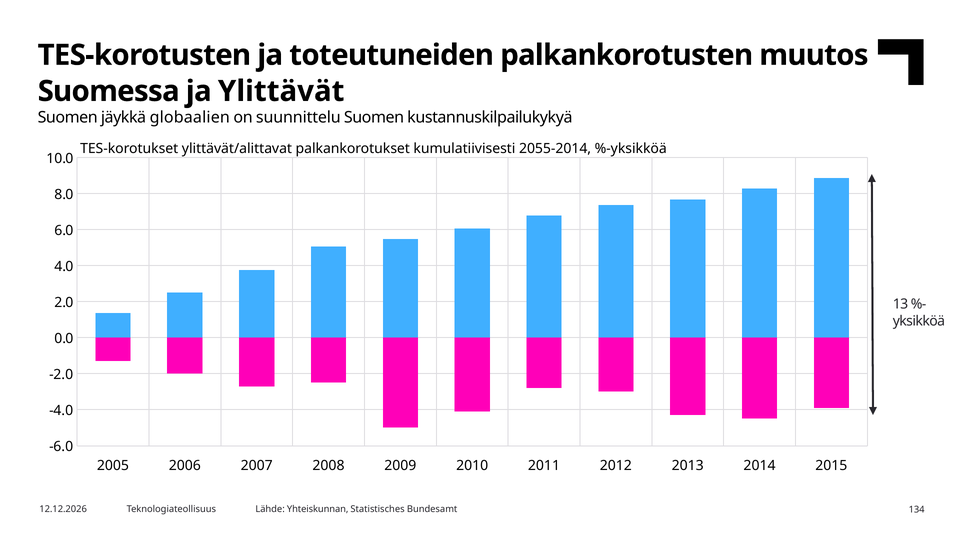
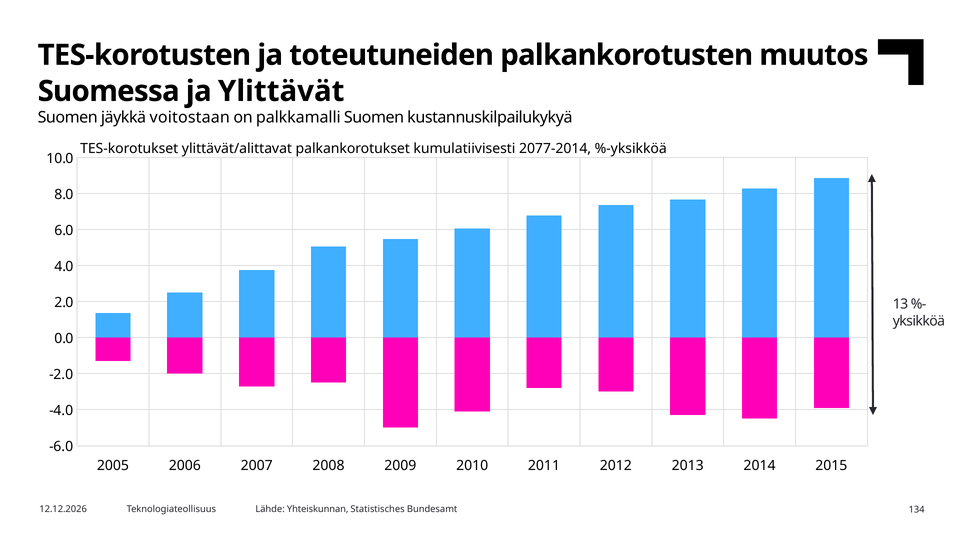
globaalien: globaalien -> voitostaan
suunnittelu: suunnittelu -> palkkamalli
2055-2014: 2055-2014 -> 2077-2014
